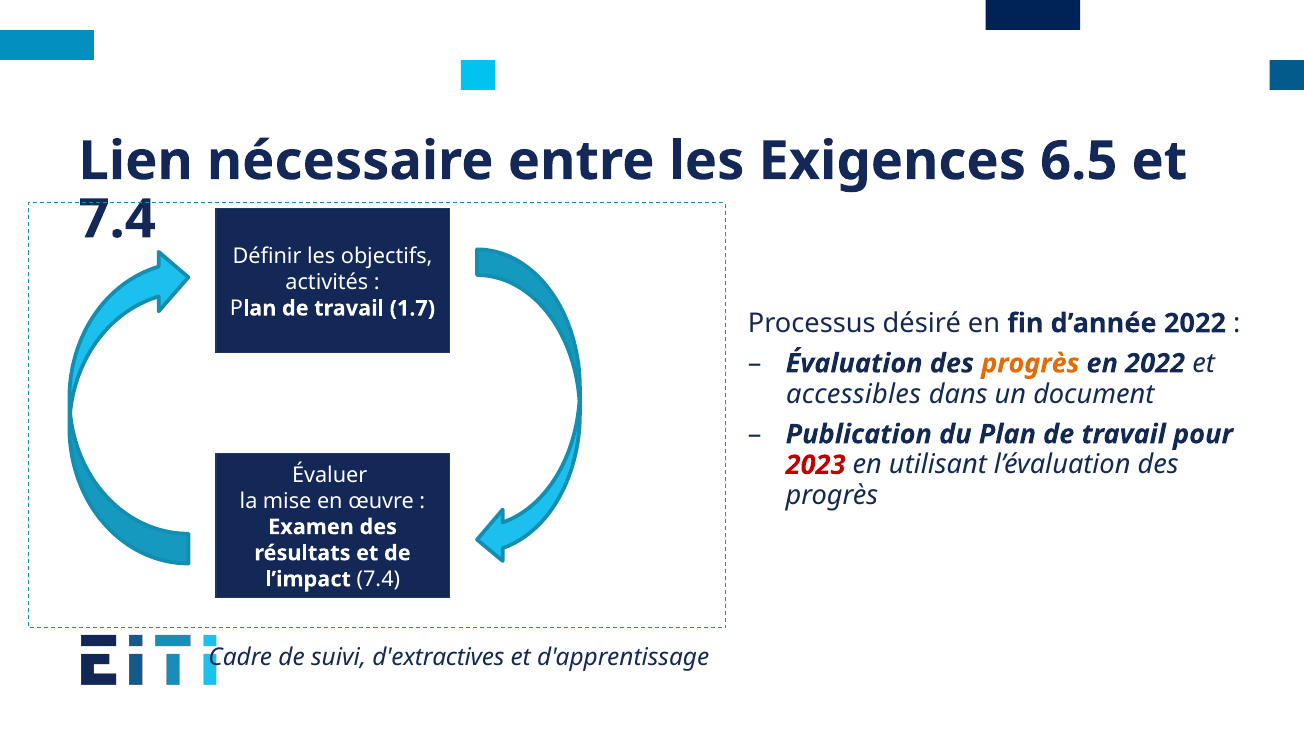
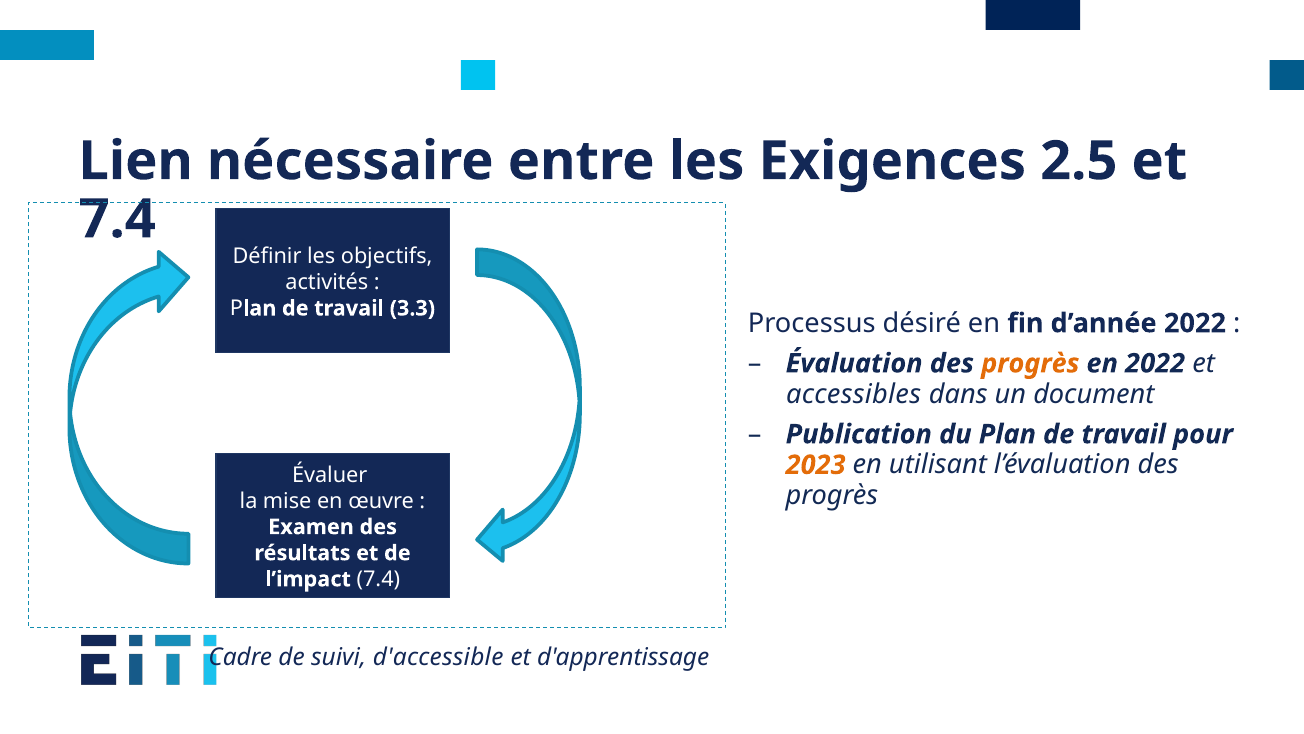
6.5: 6.5 -> 2.5
1.7: 1.7 -> 3.3
2023 colour: red -> orange
d'extractives: d'extractives -> d'accessible
